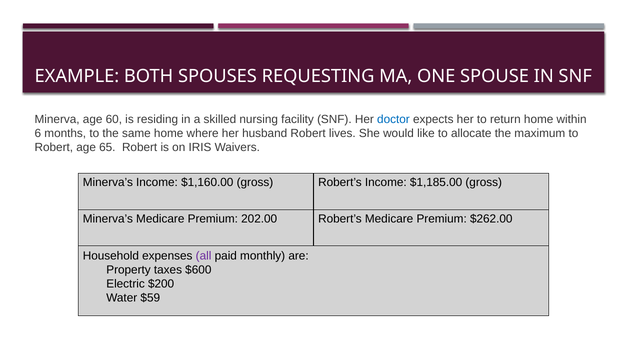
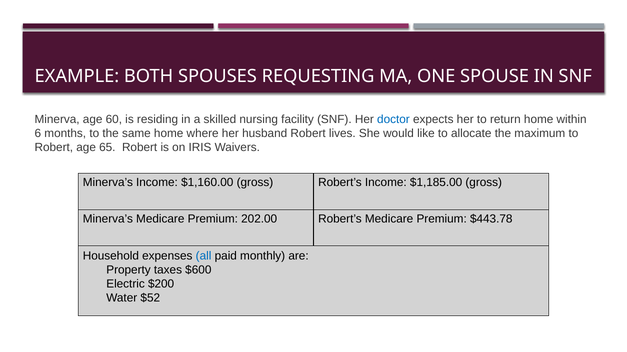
$262.00: $262.00 -> $443.78
all colour: purple -> blue
$59: $59 -> $52
